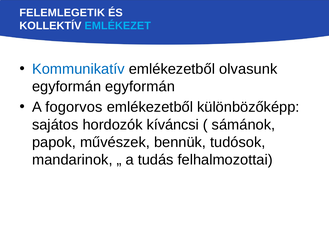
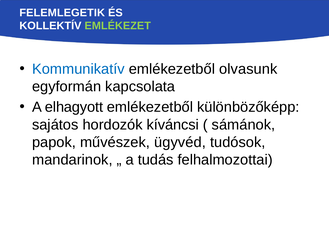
EMLÉKEZET colour: light blue -> light green
egyformán egyformán: egyformán -> kapcsolata
fogorvos: fogorvos -> elhagyott
bennük: bennük -> ügyvéd
